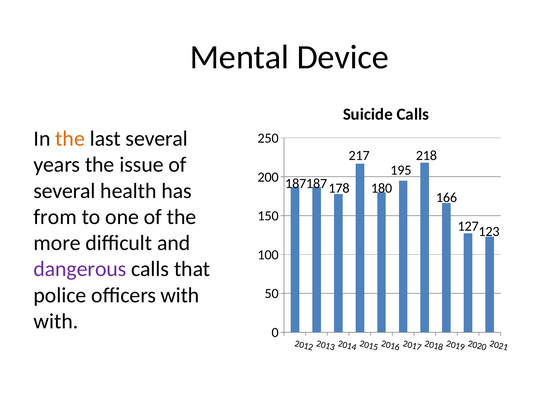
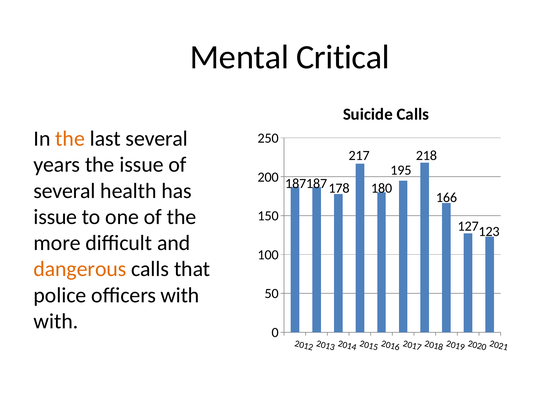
Device: Device -> Critical
from at (55, 217): from -> issue
dangerous colour: purple -> orange
